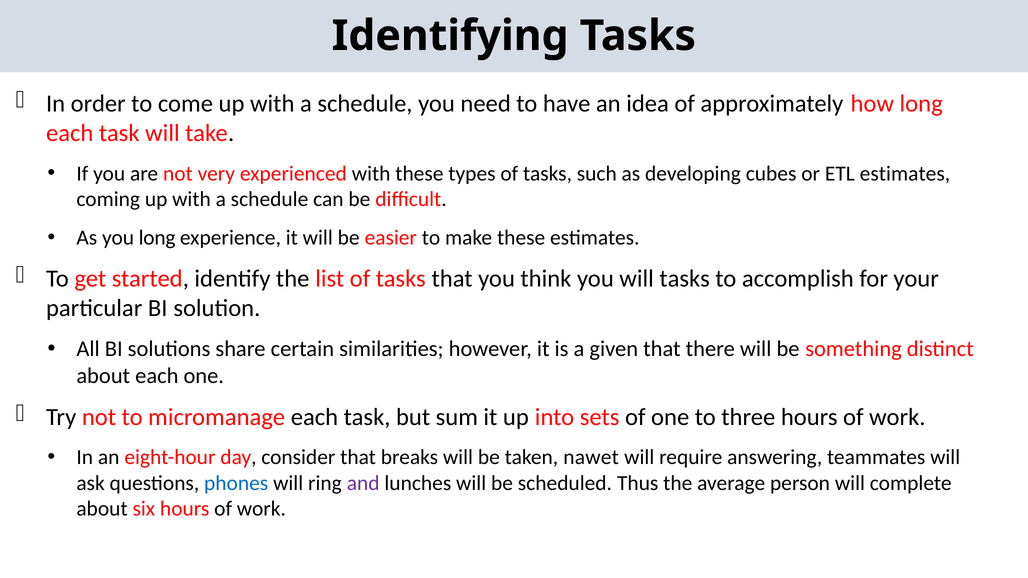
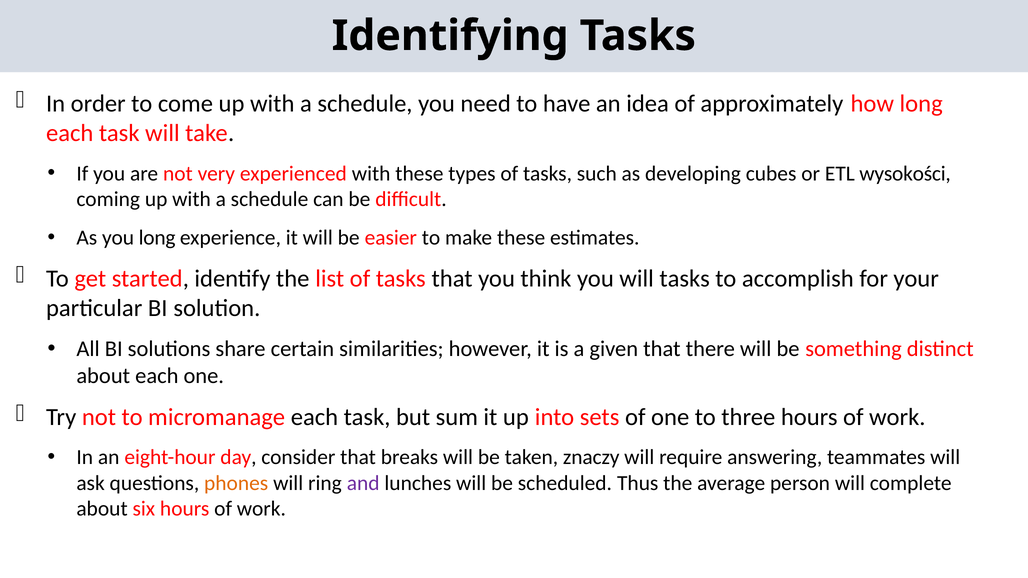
ETL estimates: estimates -> wysokości
nawet: nawet -> znaczy
phones colour: blue -> orange
